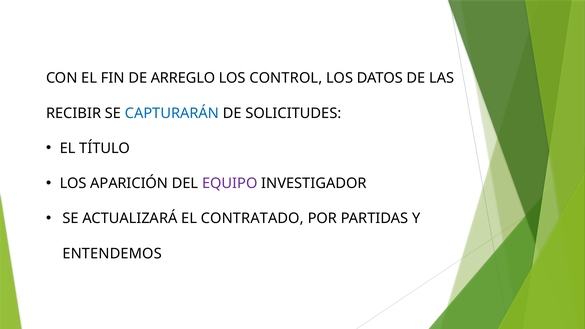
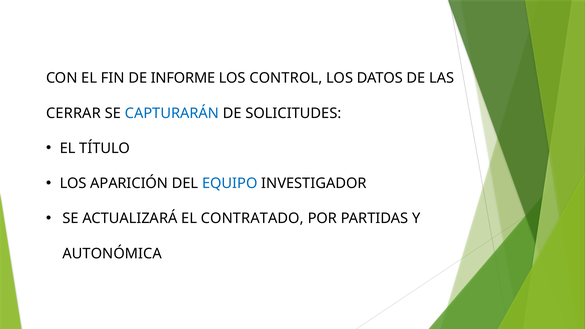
ARREGLO: ARREGLO -> INFORME
RECIBIR: RECIBIR -> CERRAR
EQUIPO colour: purple -> blue
ENTENDEMOS: ENTENDEMOS -> AUTONÓMICA
